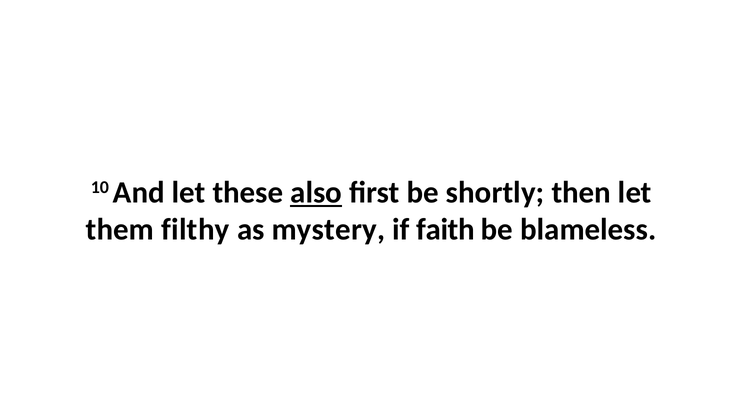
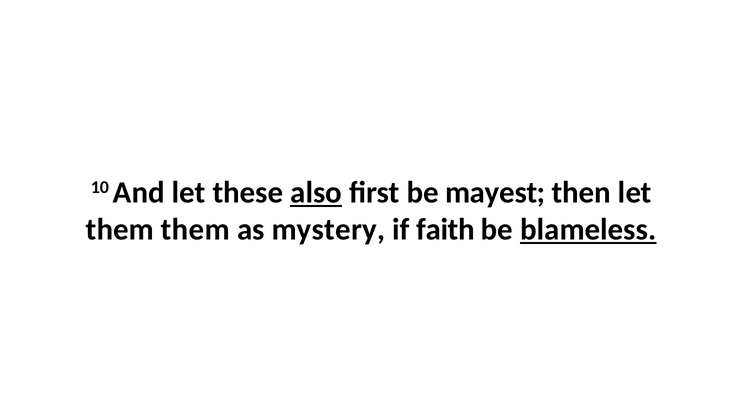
shortly: shortly -> mayest
them filthy: filthy -> them
blameless underline: none -> present
